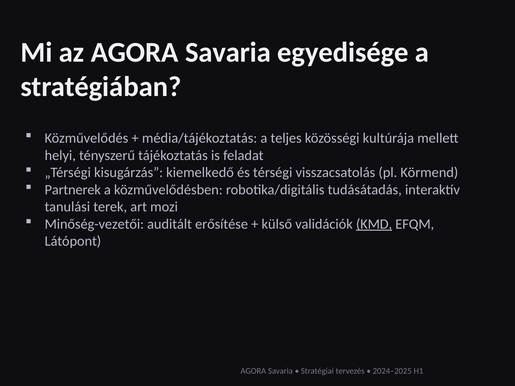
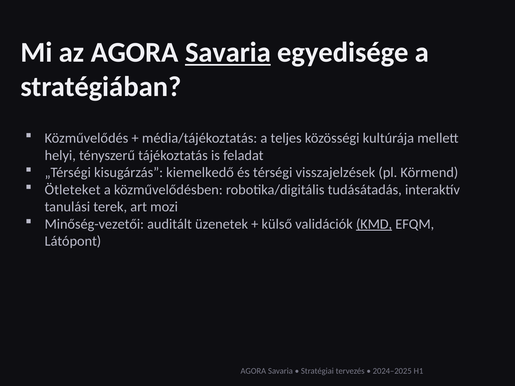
Savaria at (228, 53) underline: none -> present
visszacsatolás: visszacsatolás -> visszajelzések
Partnerek: Partnerek -> Ötleteket
erősítése: erősítése -> üzenetek
